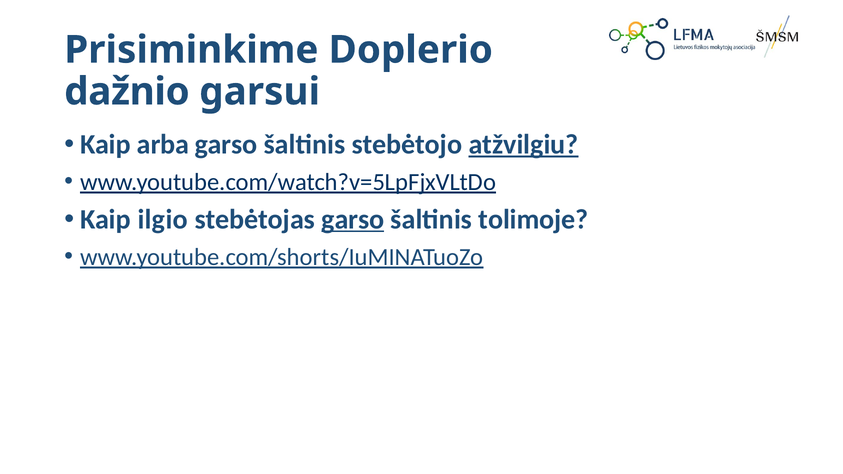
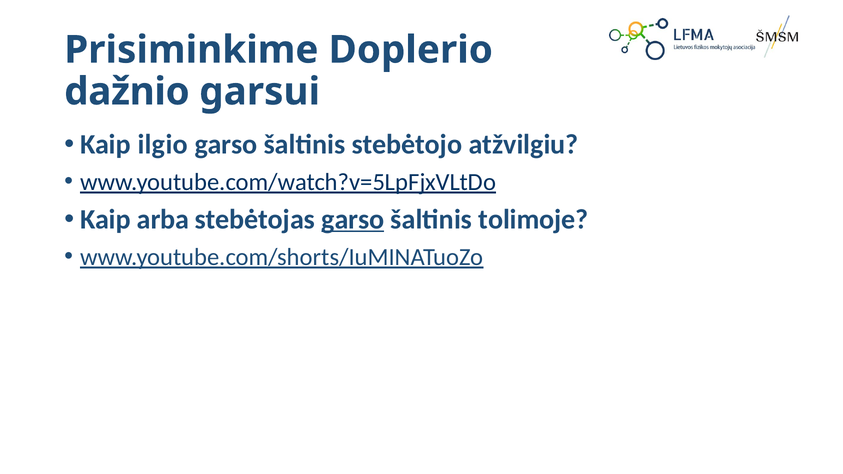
arba: arba -> ilgio
atžvilgiu underline: present -> none
ilgio: ilgio -> arba
